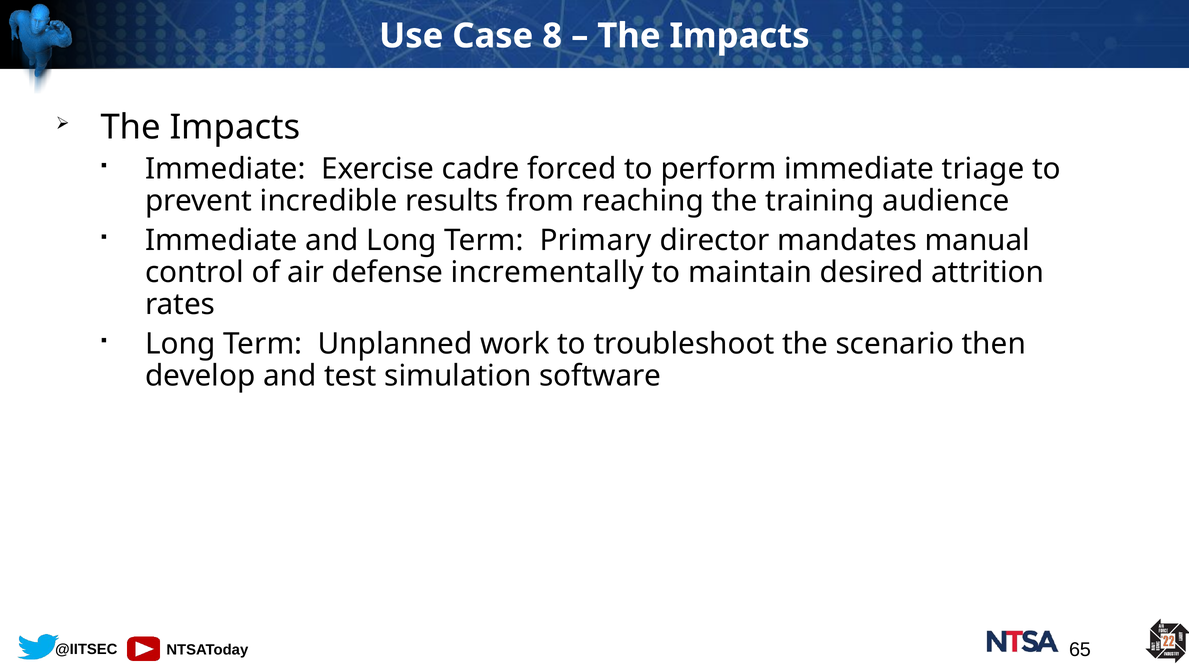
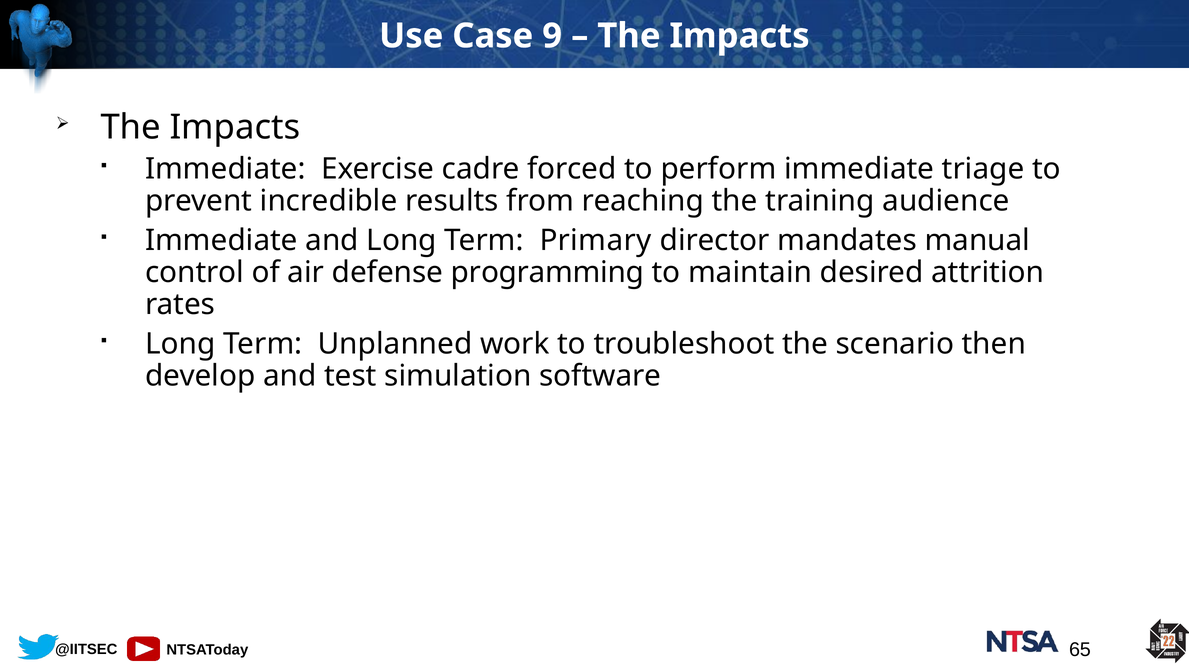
8: 8 -> 9
incrementally: incrementally -> programming
